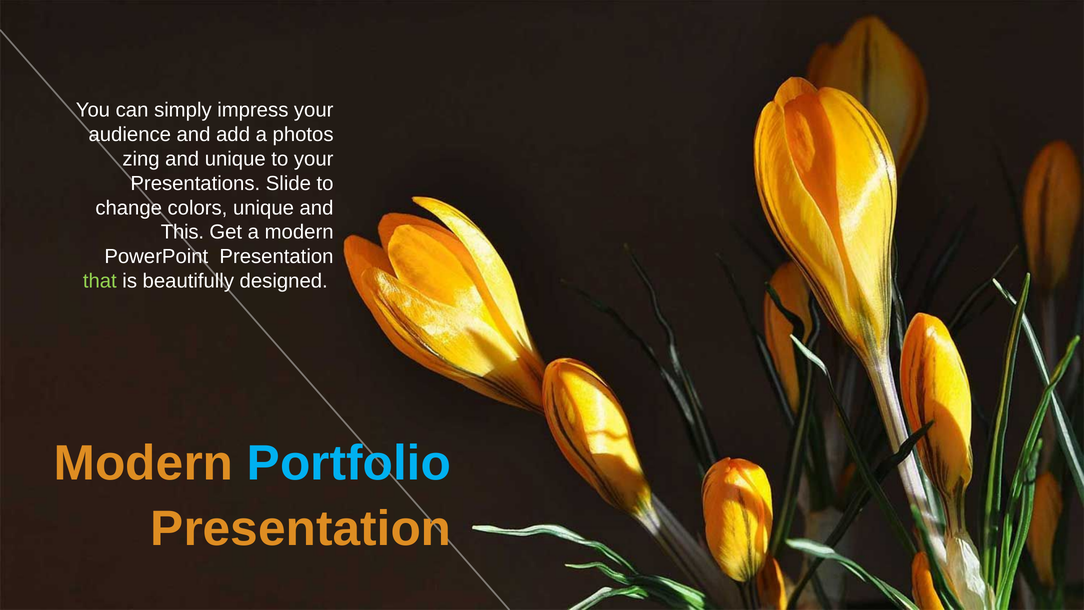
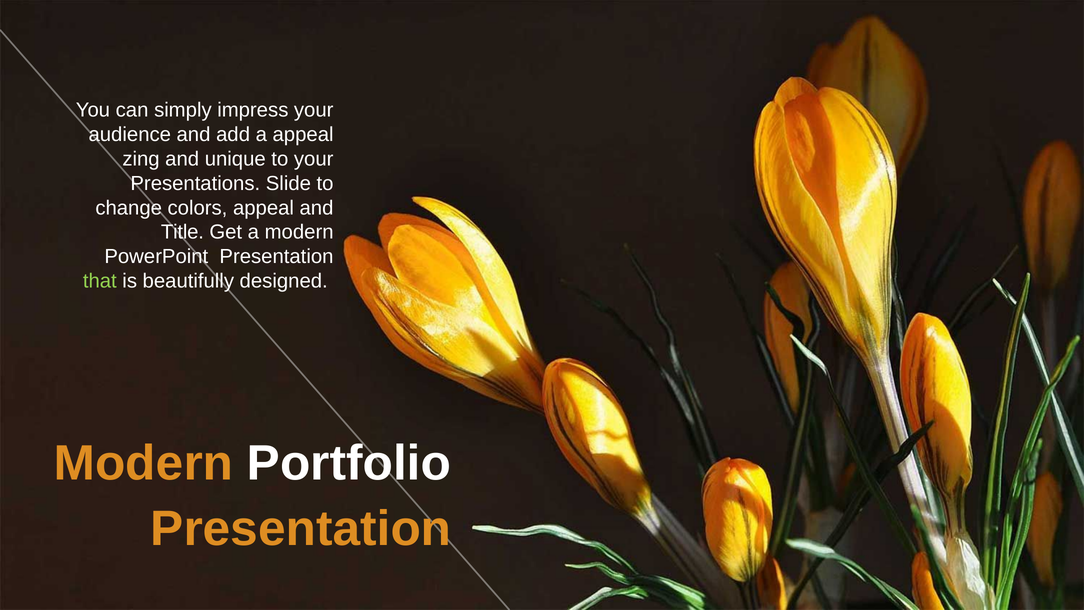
a photos: photos -> appeal
colors unique: unique -> appeal
This: This -> Title
Portfolio colour: light blue -> white
